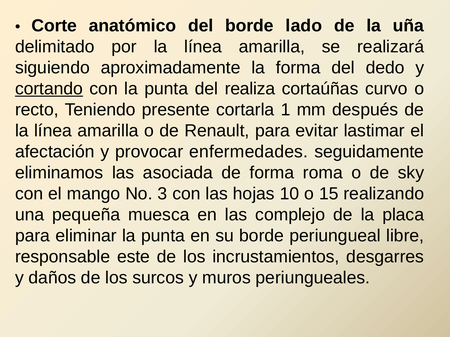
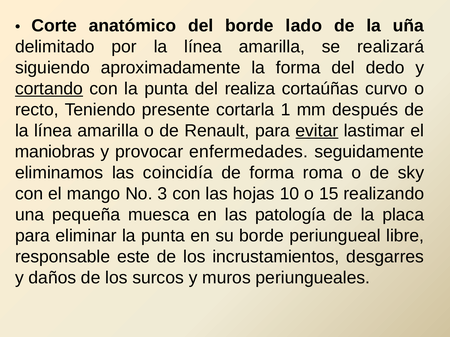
evitar underline: none -> present
afectación: afectación -> maniobras
asociada: asociada -> coincidía
complejo: complejo -> patología
